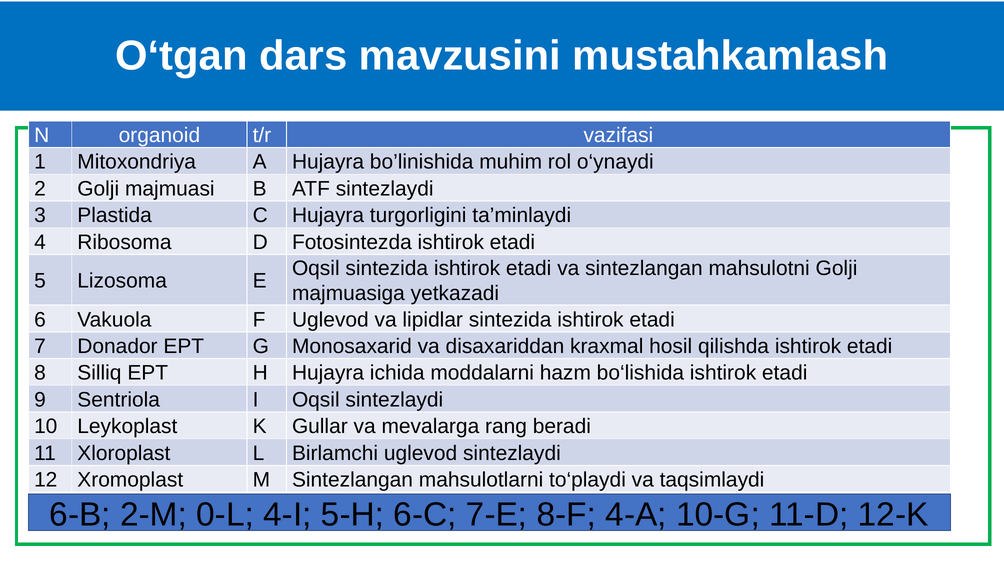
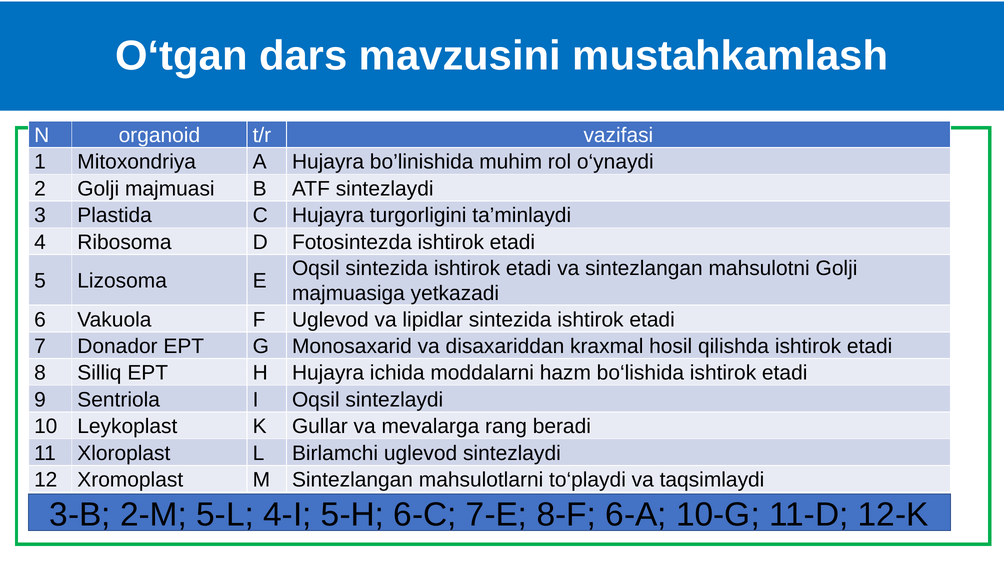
6-B: 6-B -> 3-B
0-L: 0-L -> 5-L
4-A: 4-A -> 6-A
